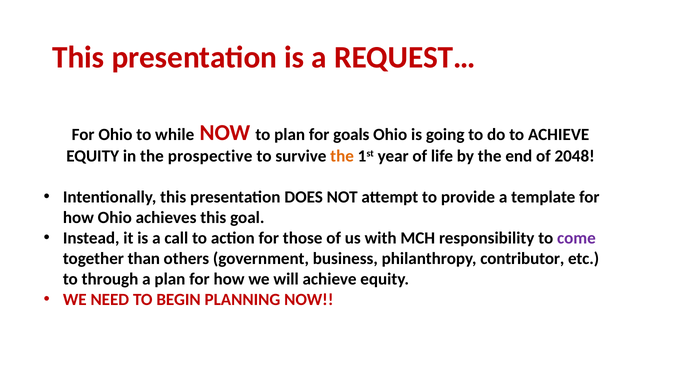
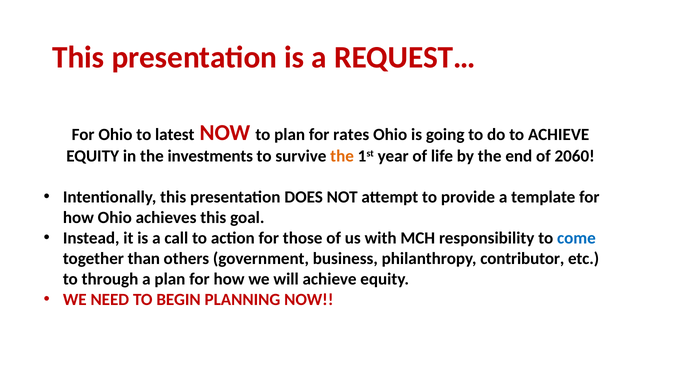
while: while -> latest
goals: goals -> rates
prospective: prospective -> investments
2048: 2048 -> 2060
come colour: purple -> blue
